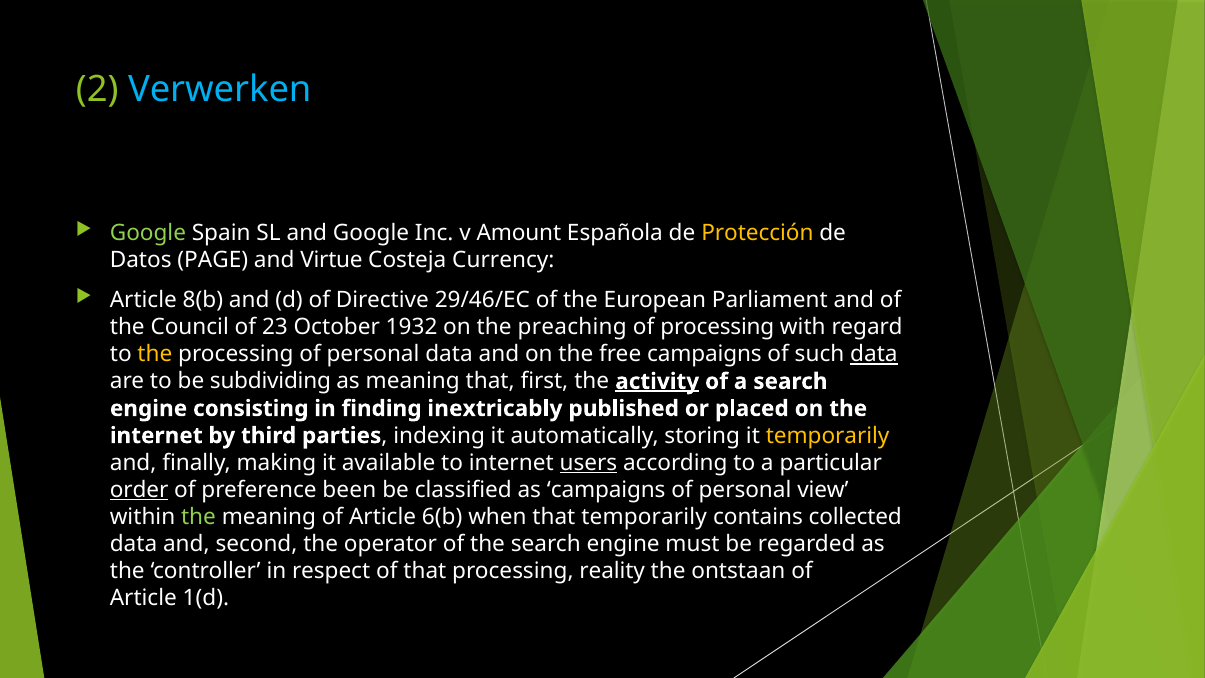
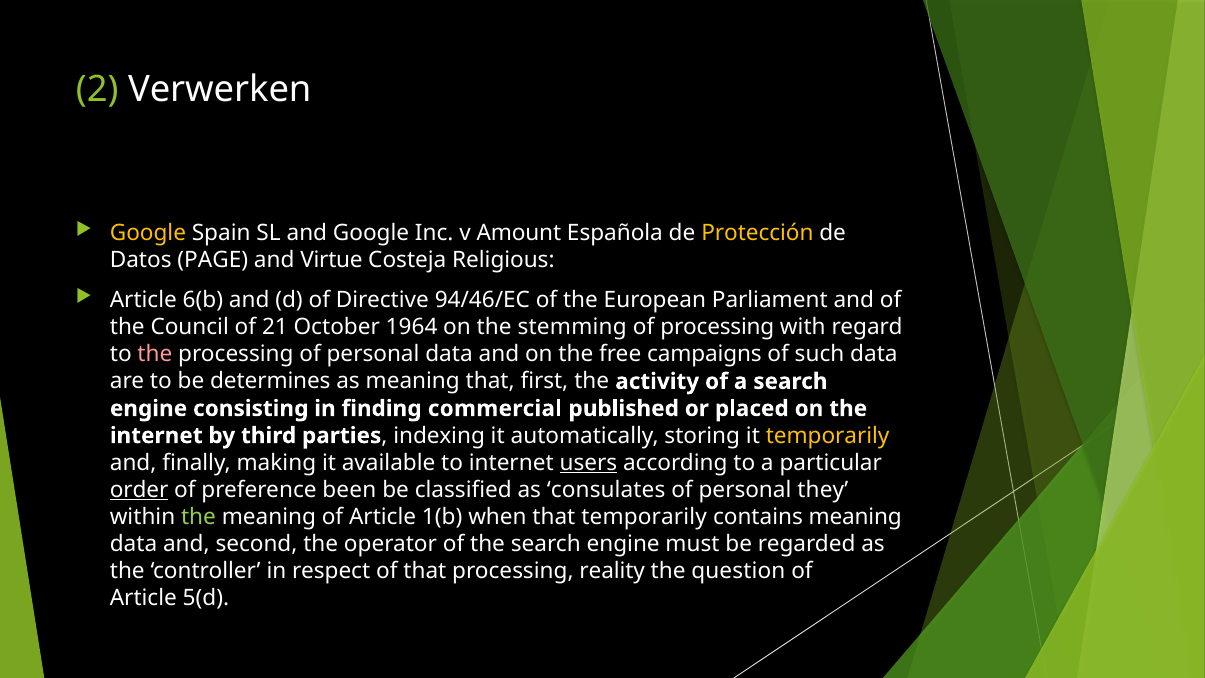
Verwerken colour: light blue -> white
Google at (148, 233) colour: light green -> yellow
Currency: Currency -> Religious
8(b: 8(b -> 6(b
29/46/EC: 29/46/EC -> 94/46/EC
23: 23 -> 21
1932: 1932 -> 1964
preaching: preaching -> stemming
the at (155, 354) colour: yellow -> pink
data at (874, 354) underline: present -> none
subdividing: subdividing -> determines
activity underline: present -> none
inextricably: inextricably -> commercial
as campaigns: campaigns -> consulates
view: view -> they
6(b: 6(b -> 1(b
contains collected: collected -> meaning
ontstaan: ontstaan -> question
1(d: 1(d -> 5(d
